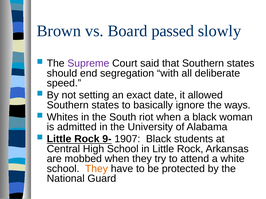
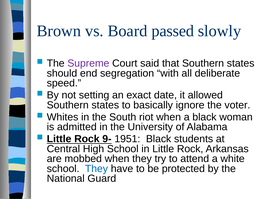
ways: ways -> voter
1907: 1907 -> 1951
They at (96, 169) colour: orange -> blue
